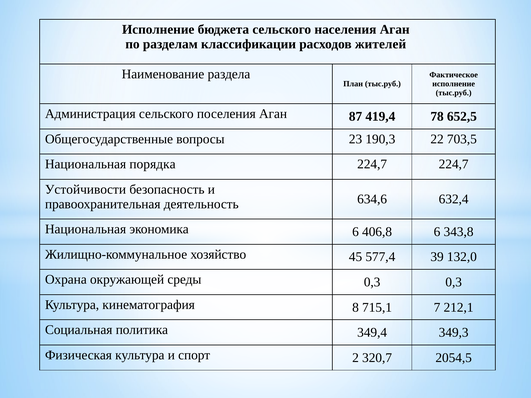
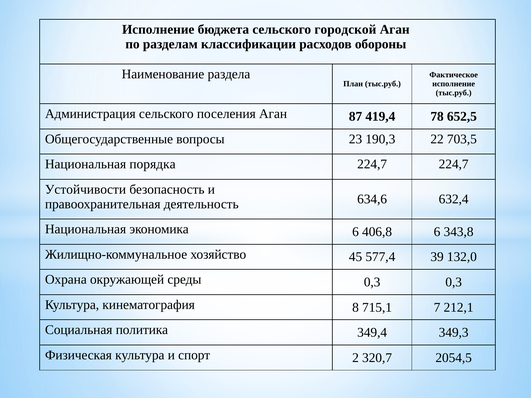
населения: населения -> городской
жителей: жителей -> обороны
